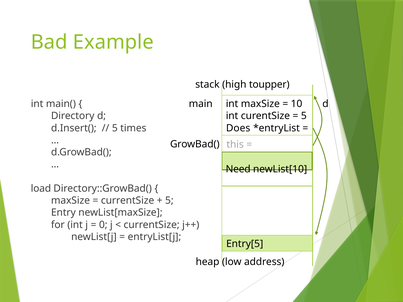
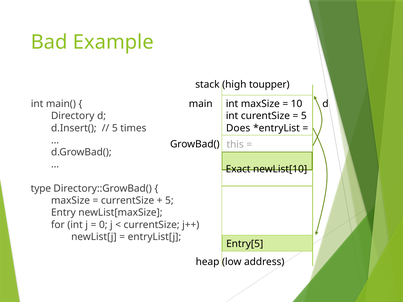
Need: Need -> Exact
load: load -> type
